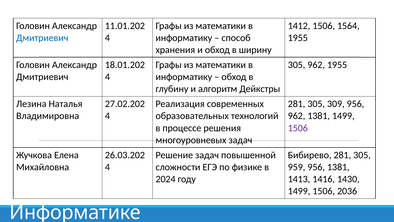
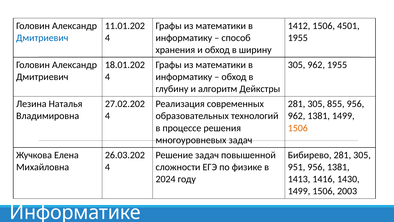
1564: 1564 -> 4501
309: 309 -> 855
1506 at (298, 128) colour: purple -> orange
959: 959 -> 951
2036: 2036 -> 2003
